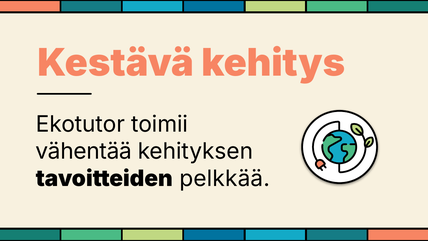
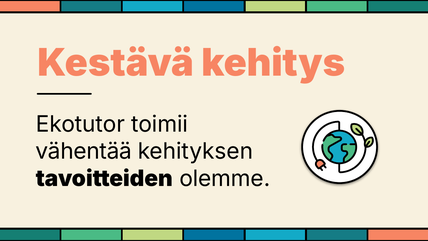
pelkkää: pelkkää -> olemme
